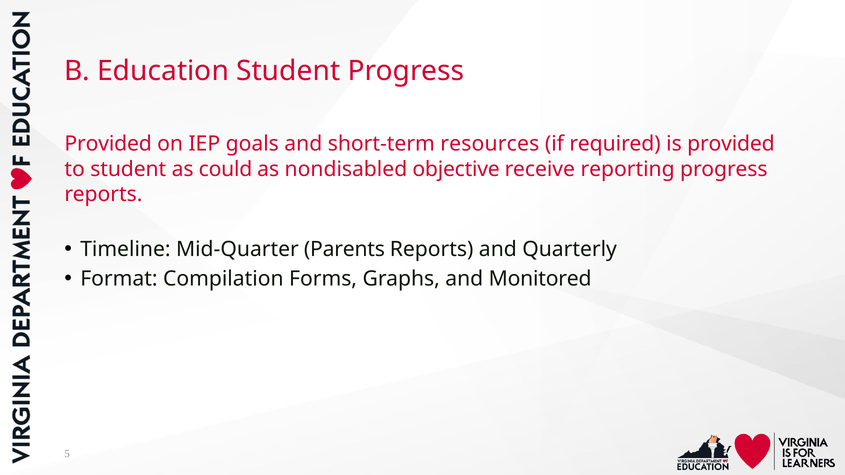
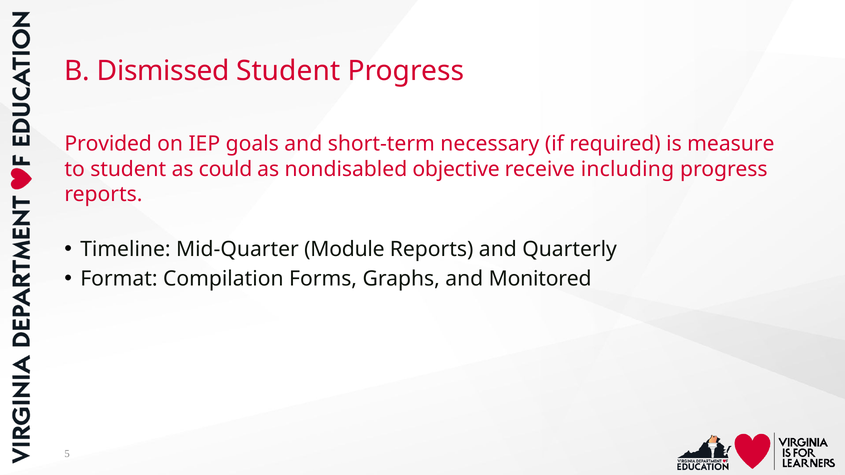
Education: Education -> Dismissed
resources: resources -> necessary
is provided: provided -> measure
reporting: reporting -> including
Parents: Parents -> Module
